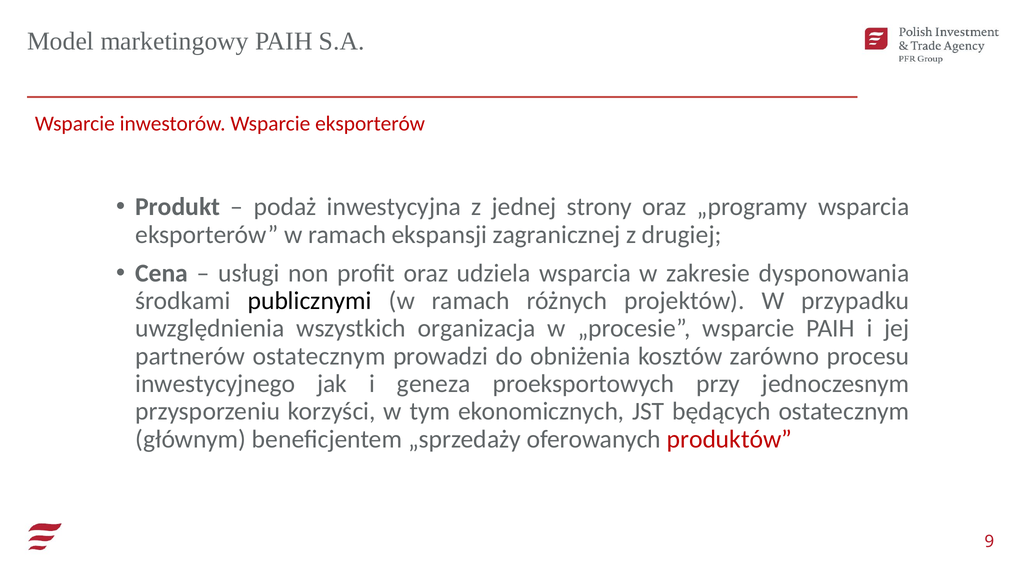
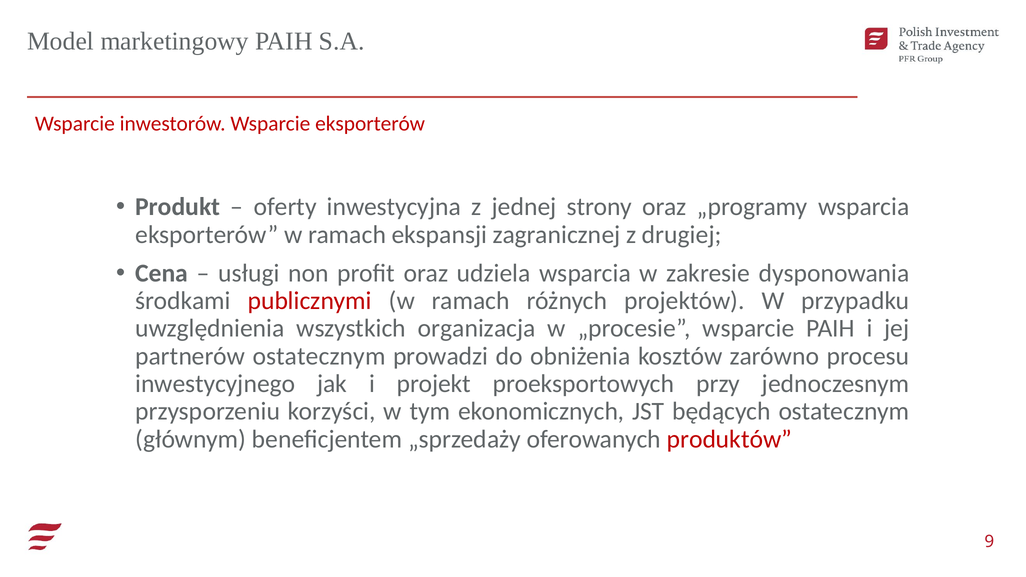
podaż: podaż -> oferty
publicznymi colour: black -> red
geneza: geneza -> projekt
